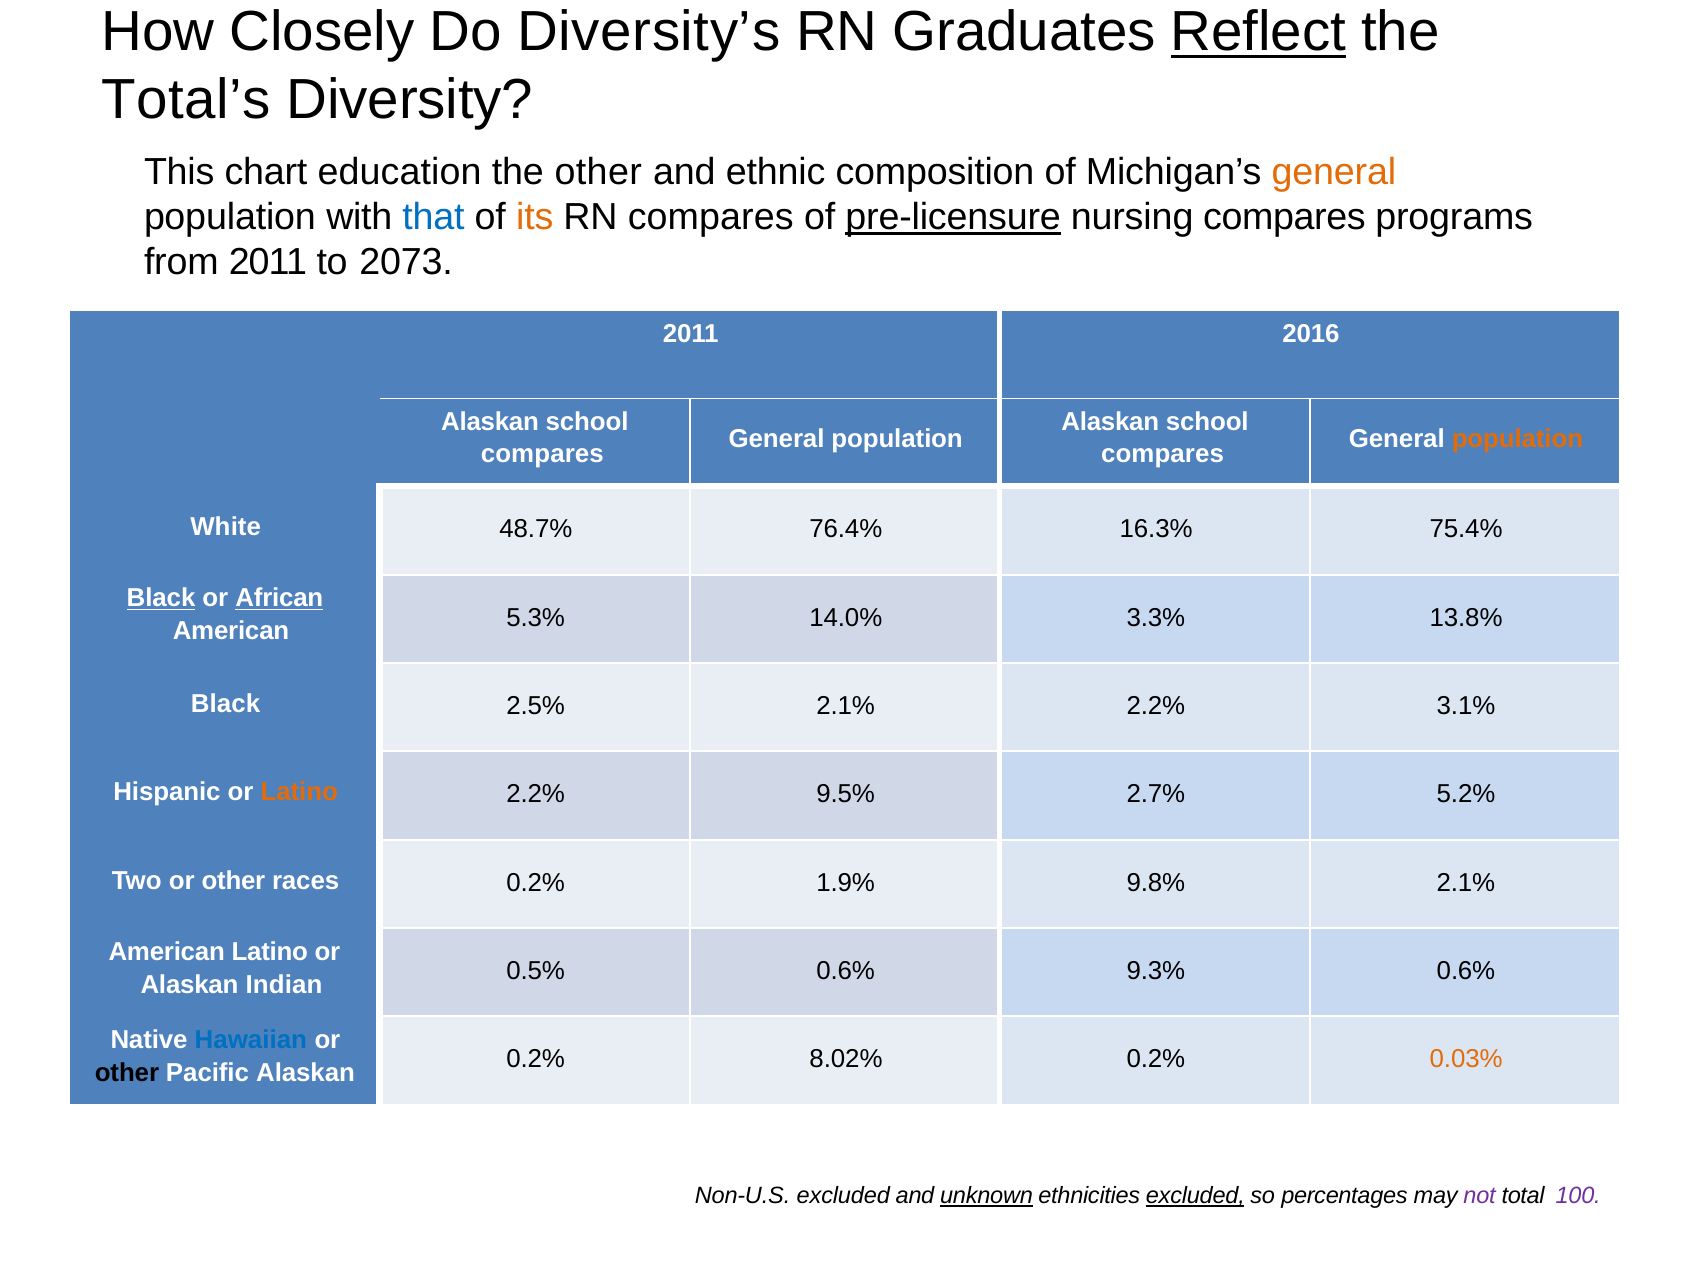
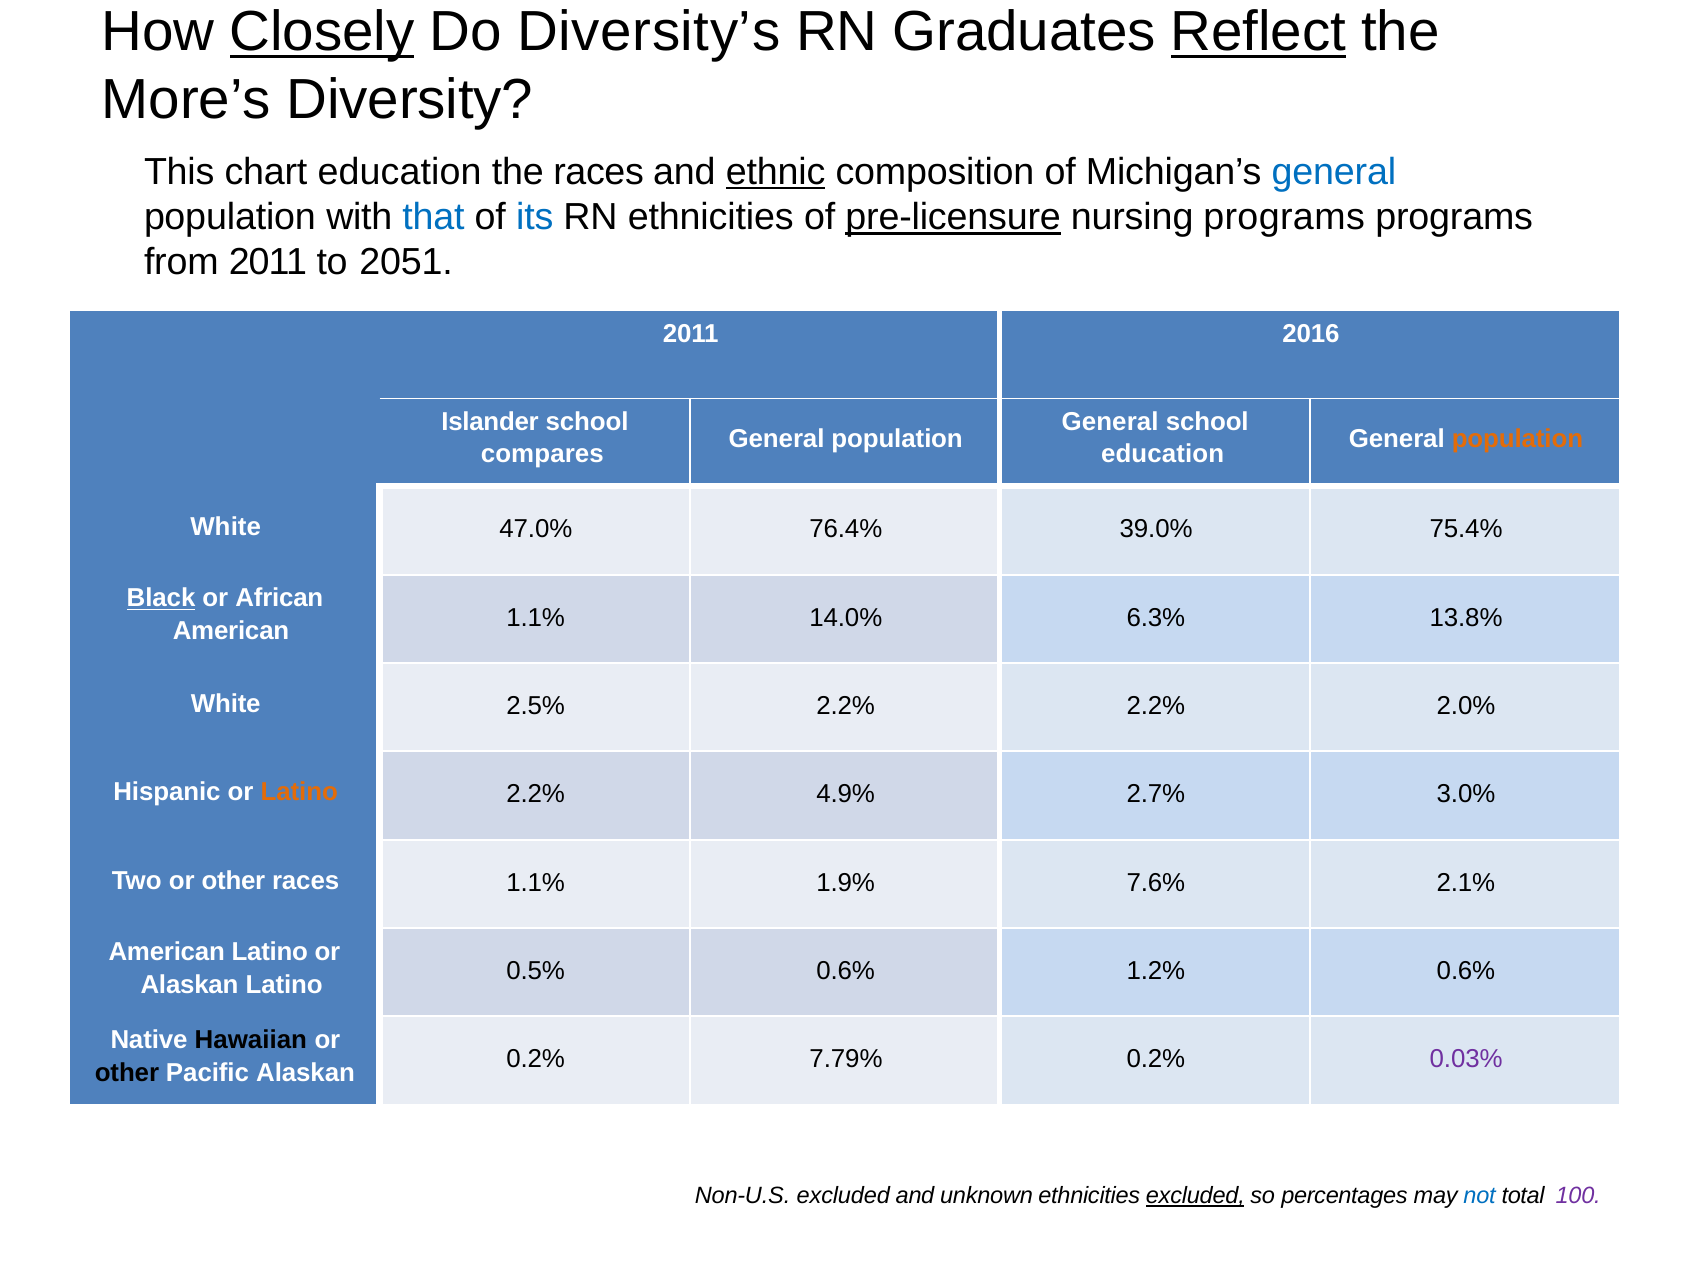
Closely underline: none -> present
Total’s: Total’s -> More’s
the other: other -> races
ethnic underline: none -> present
general at (1334, 172) colour: orange -> blue
its colour: orange -> blue
RN compares: compares -> ethnicities
nursing compares: compares -> programs
2073: 2073 -> 2051
Alaskan at (490, 422): Alaskan -> Islander
Alaskan at (1110, 422): Alaskan -> General
compares at (1163, 454): compares -> education
48.7%: 48.7% -> 47.0%
16.3%: 16.3% -> 39.0%
African underline: present -> none
5.3% at (536, 618): 5.3% -> 1.1%
3.3%: 3.3% -> 6.3%
Black at (226, 704): Black -> White
2.5% 2.1%: 2.1% -> 2.2%
3.1%: 3.1% -> 2.0%
9.5%: 9.5% -> 4.9%
5.2%: 5.2% -> 3.0%
races 0.2%: 0.2% -> 1.1%
9.8%: 9.8% -> 7.6%
9.3%: 9.3% -> 1.2%
Alaskan Indian: Indian -> Latino
Hawaiian colour: blue -> black
8.02%: 8.02% -> 7.79%
0.03% colour: orange -> purple
unknown underline: present -> none
not colour: purple -> blue
